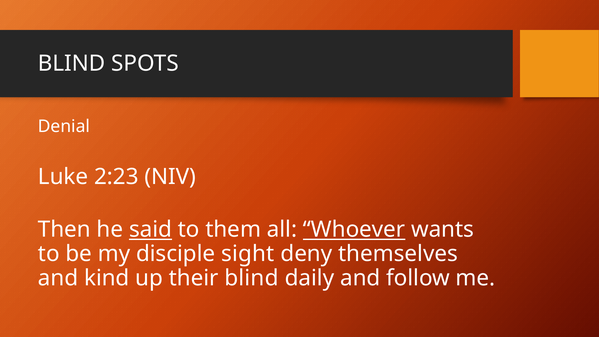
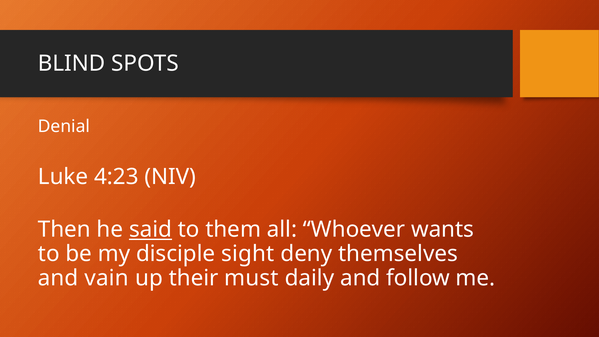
2:23: 2:23 -> 4:23
Whoever underline: present -> none
kind: kind -> vain
their blind: blind -> must
